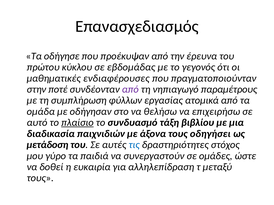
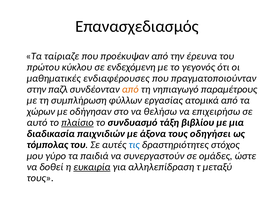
οδήγησε: οδήγησε -> ταίριαζε
εβδομάδας: εβδομάδας -> ενδεχόμενη
ποτέ: ποτέ -> παζλ
από at (130, 90) colour: purple -> orange
ομάδα: ομάδα -> χώρων
μετάδοση: μετάδοση -> τόμπολας
ευκαιρία underline: none -> present
